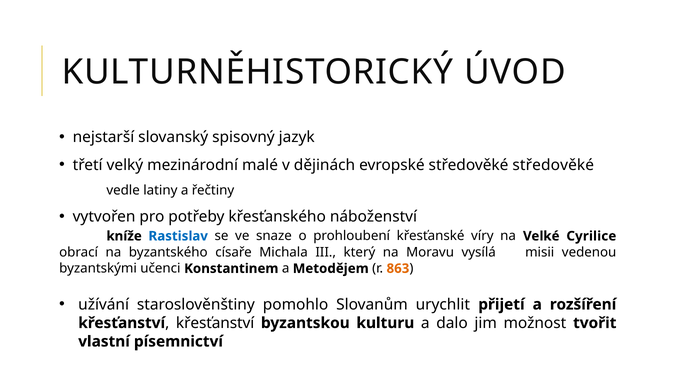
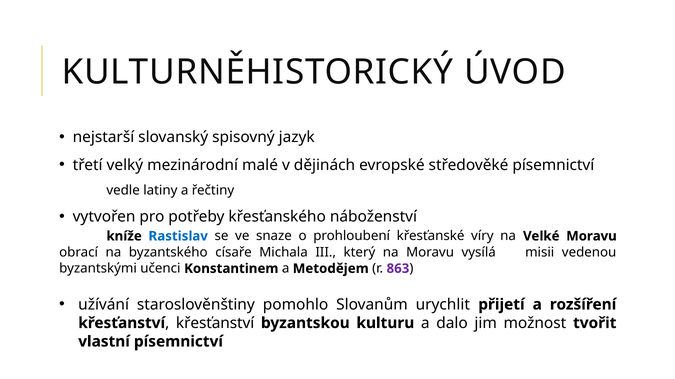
středověké středověké: středověké -> písemnictví
Velké Cyrilice: Cyrilice -> Moravu
863 colour: orange -> purple
